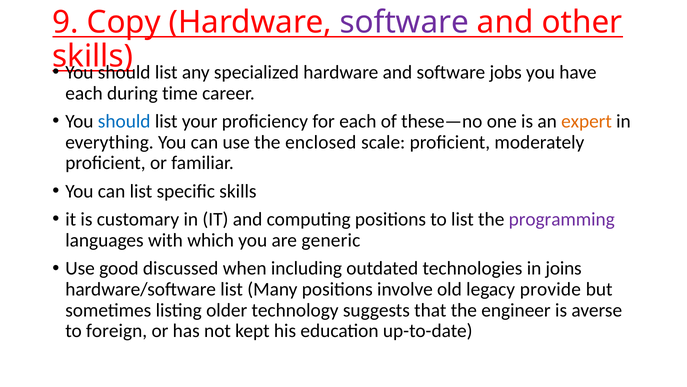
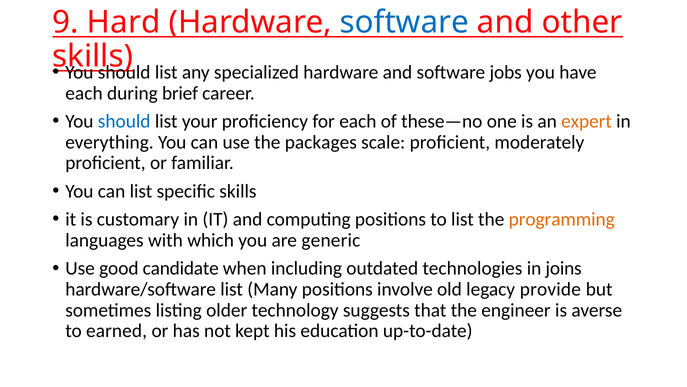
Copy: Copy -> Hard
software at (404, 22) colour: purple -> blue
time: time -> brief
enclosed: enclosed -> packages
programming colour: purple -> orange
discussed: discussed -> candidate
foreign: foreign -> earned
